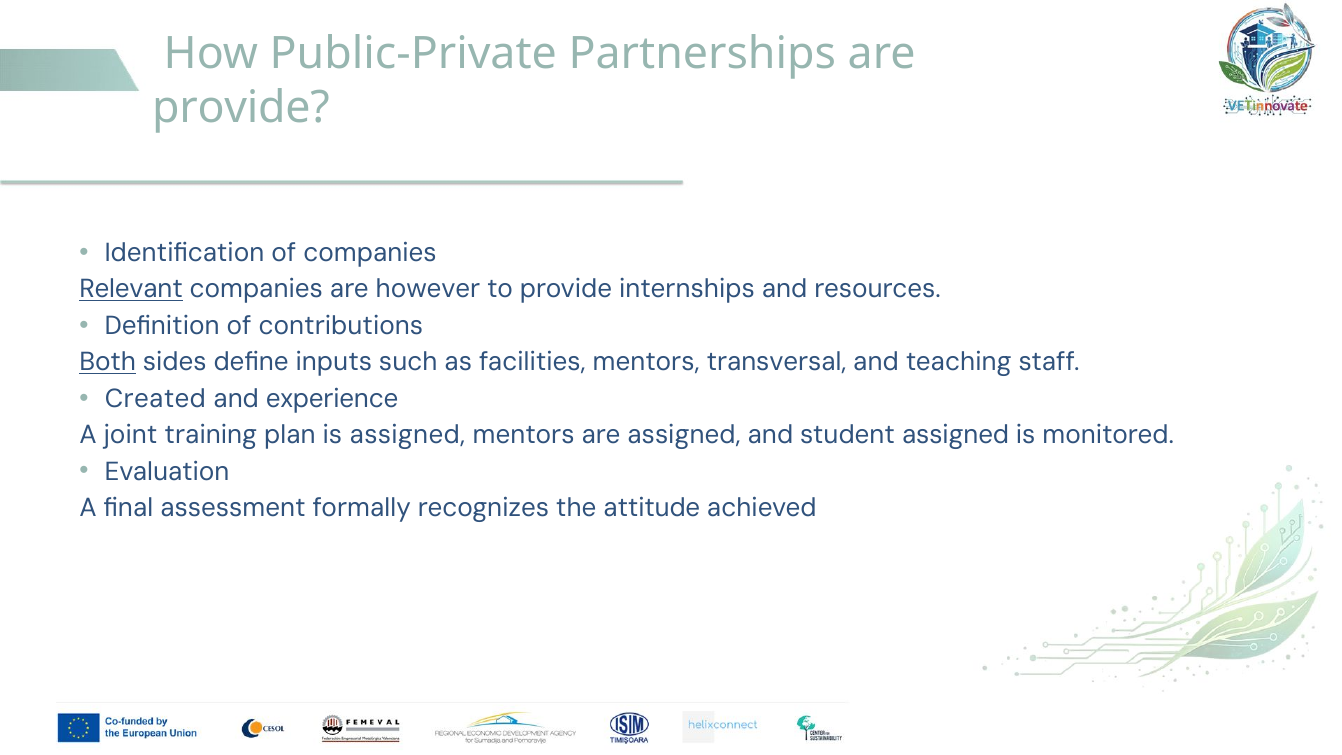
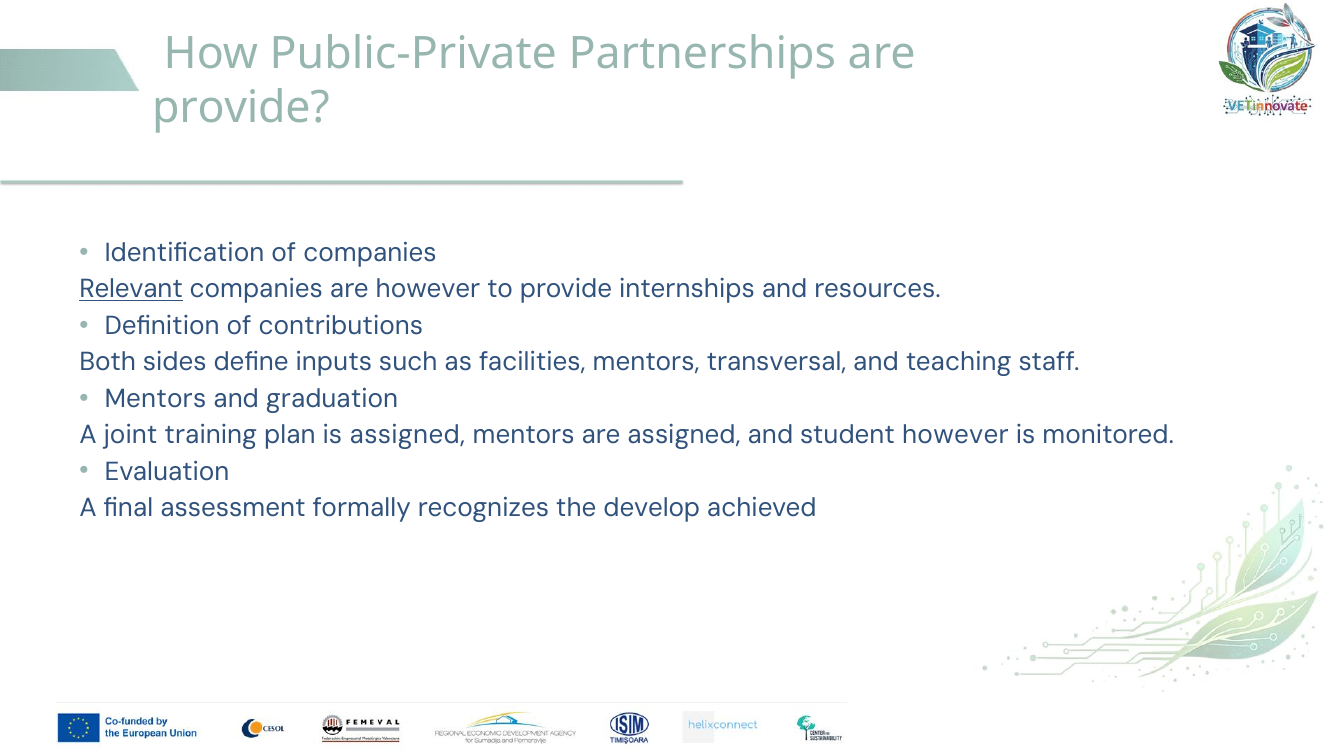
Both underline: present -> none
Created at (155, 399): Created -> Mentors
experience: experience -> graduation
student assigned: assigned -> however
attitude: attitude -> develop
